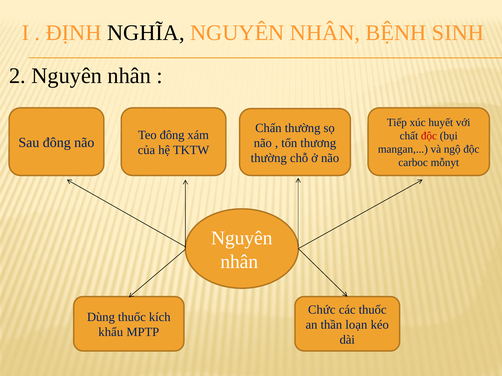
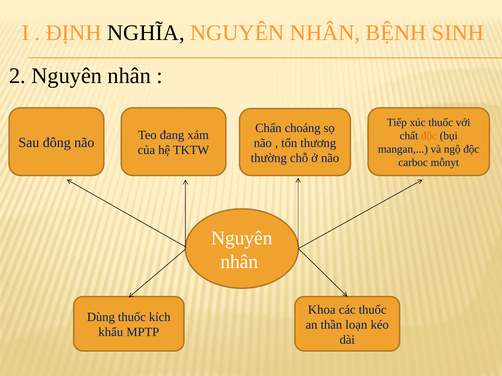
xúc huyết: huyết -> thuốc
Chấn thường: thường -> choáng
Teo đông: đông -> đang
độc at (429, 136) colour: red -> orange
Chức: Chức -> Khoa
